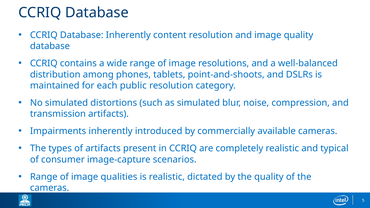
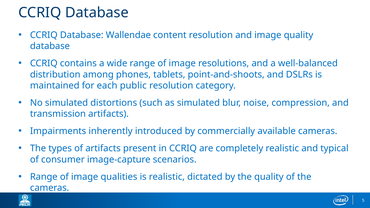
Database Inherently: Inherently -> Wallendae
